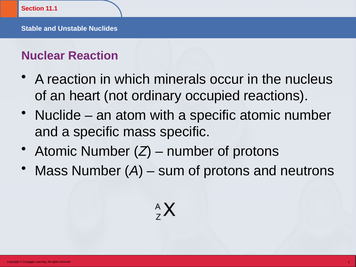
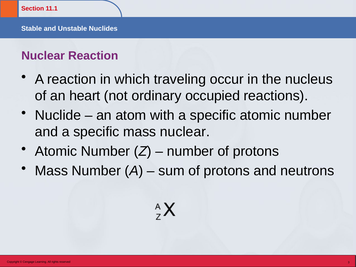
minerals: minerals -> traveling
mass specific: specific -> nuclear
